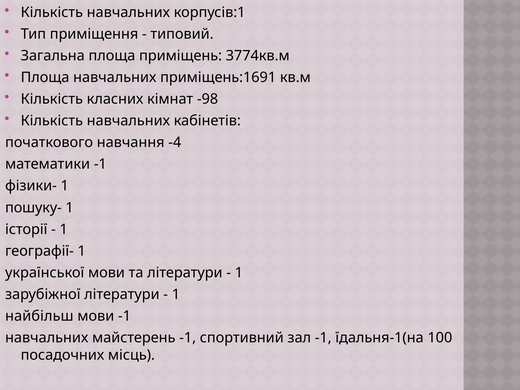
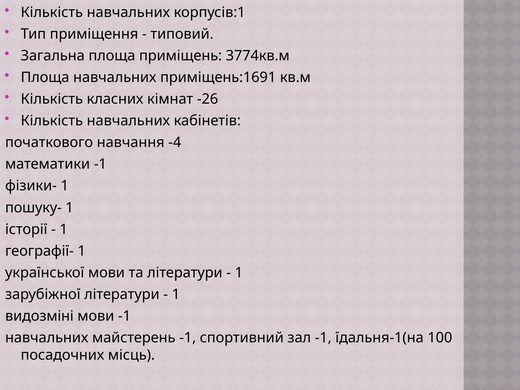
-98: -98 -> -26
найбільш: найбільш -> видозміні
